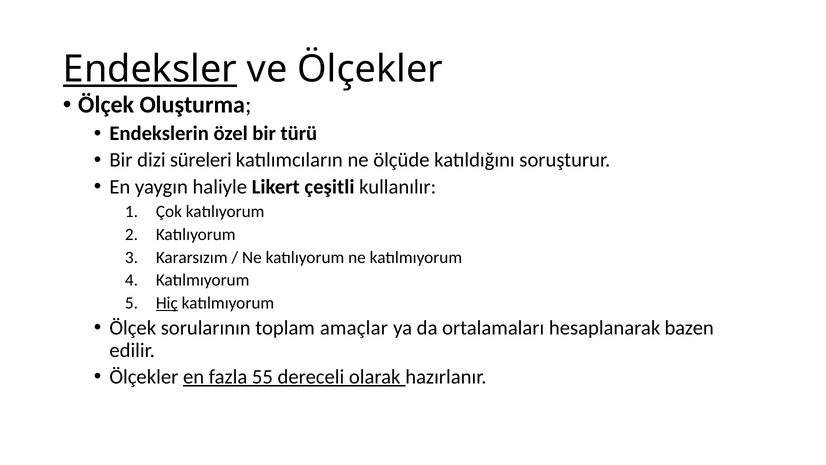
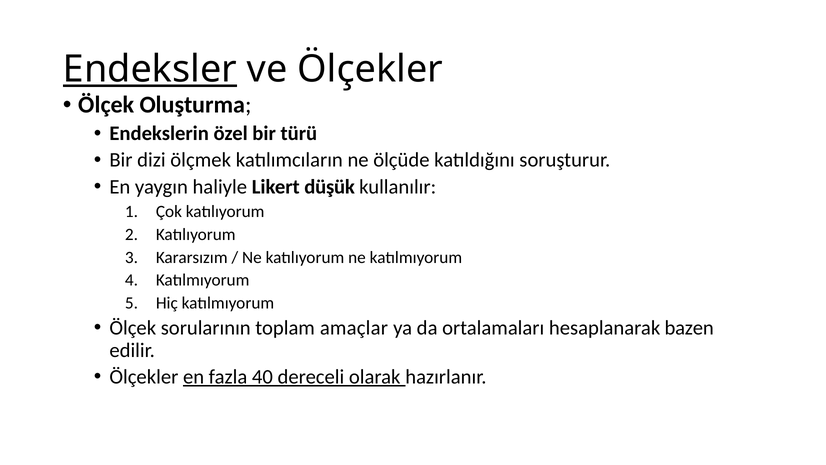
süreleri: süreleri -> ölçmek
çeşitli: çeşitli -> düşük
Hiç underline: present -> none
55: 55 -> 40
